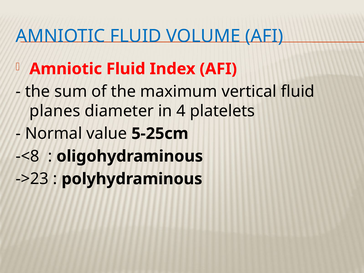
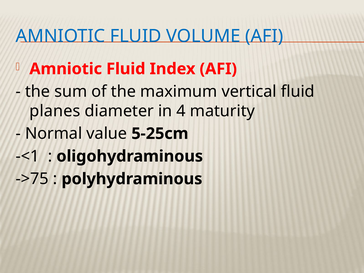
platelets: platelets -> maturity
-<8: -<8 -> -<1
->23: ->23 -> ->75
